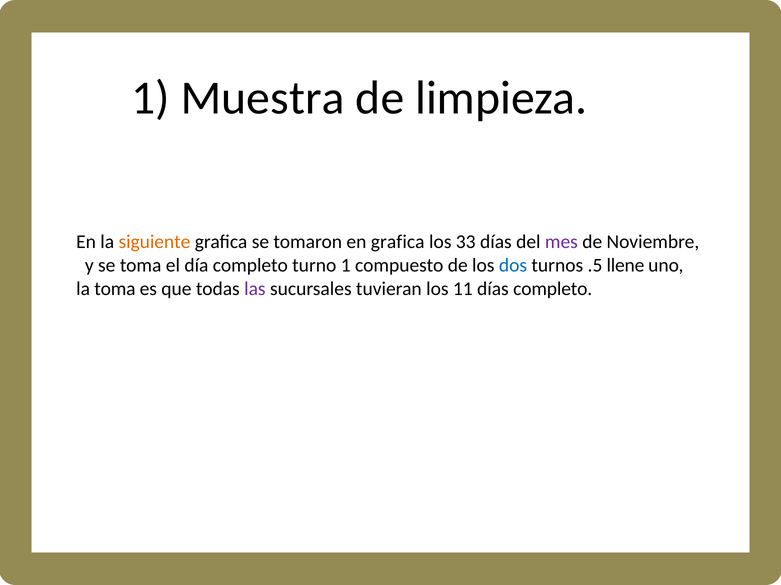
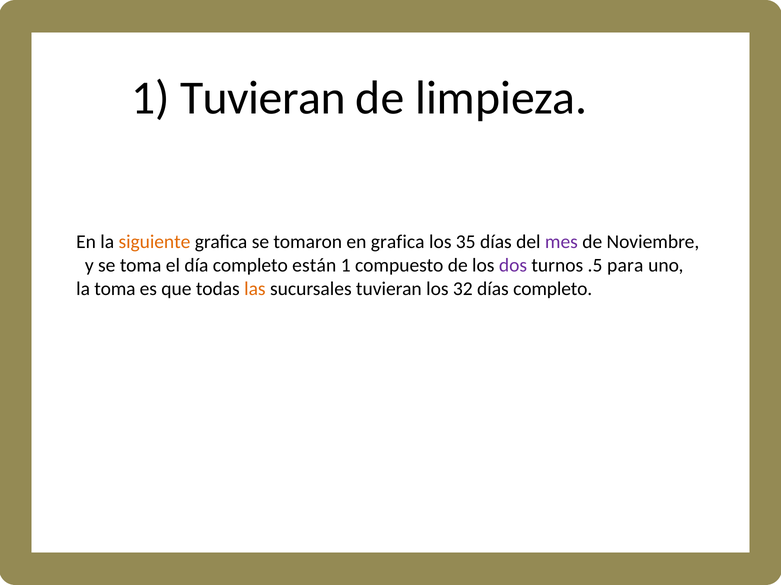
1 Muestra: Muestra -> Tuvieran
33: 33 -> 35
turno: turno -> están
dos colour: blue -> purple
llene: llene -> para
las colour: purple -> orange
11: 11 -> 32
